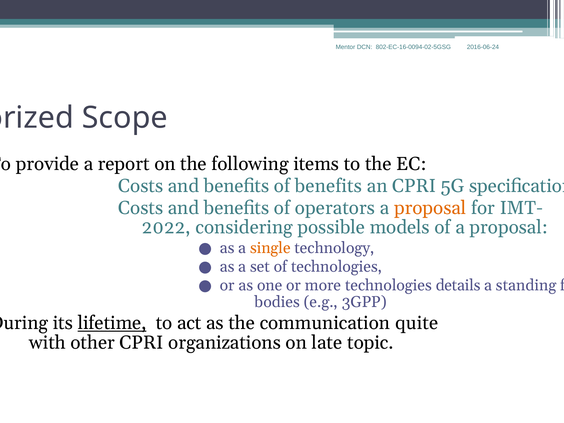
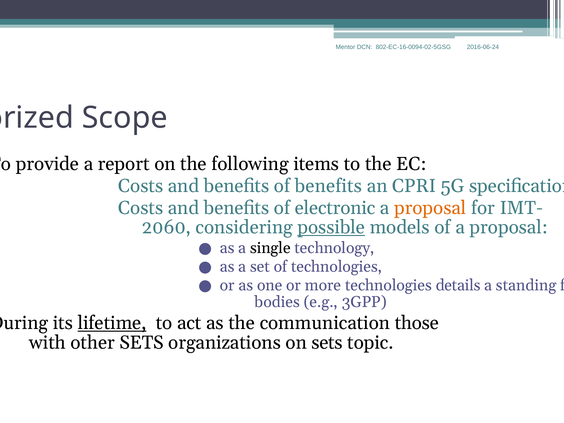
operators: operators -> electronic
2022: 2022 -> 2060
possible underline: none -> present
single colour: orange -> black
quite: quite -> those
other CPRI: CPRI -> SETS
on late: late -> sets
